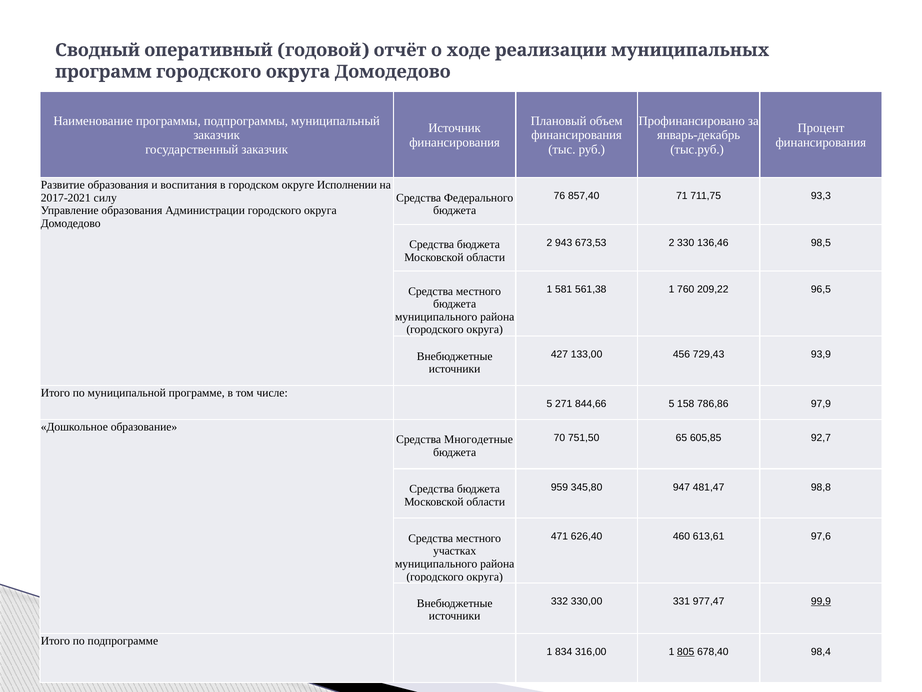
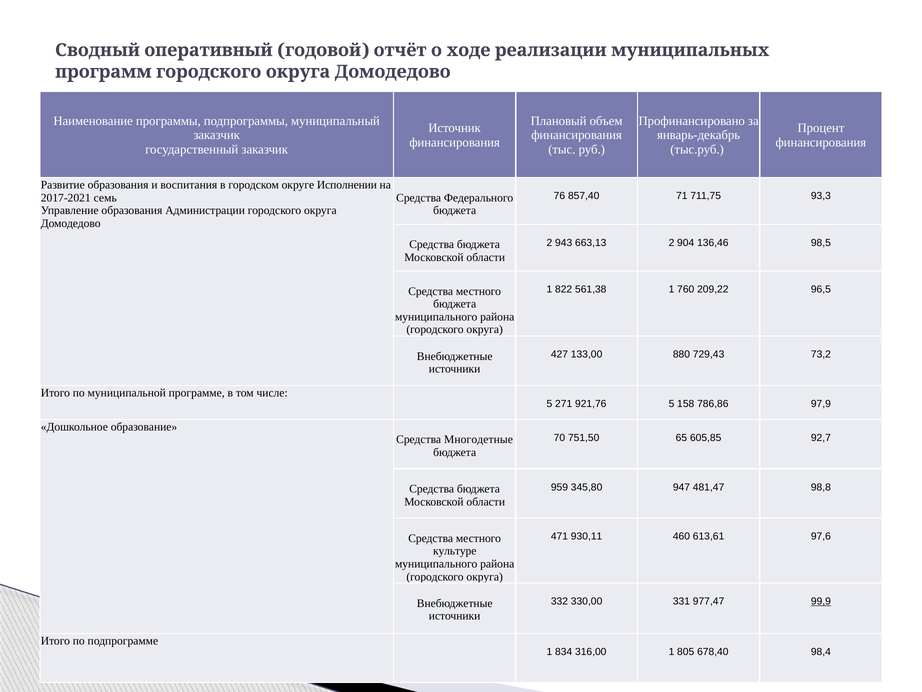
силу: силу -> семь
673,53: 673,53 -> 663,13
330: 330 -> 904
581: 581 -> 822
456: 456 -> 880
93,9: 93,9 -> 73,2
844,66: 844,66 -> 921,76
626,40: 626,40 -> 930,11
участках: участках -> культуре
805 underline: present -> none
